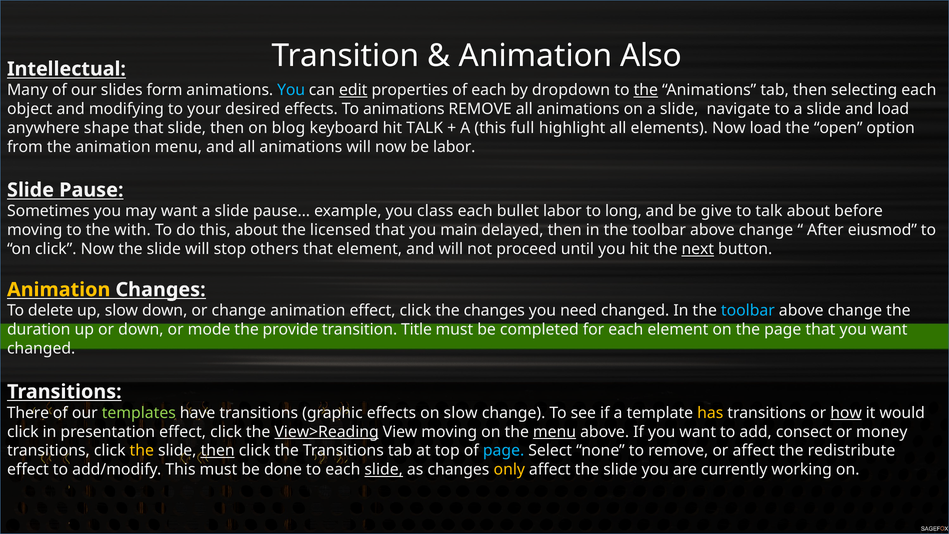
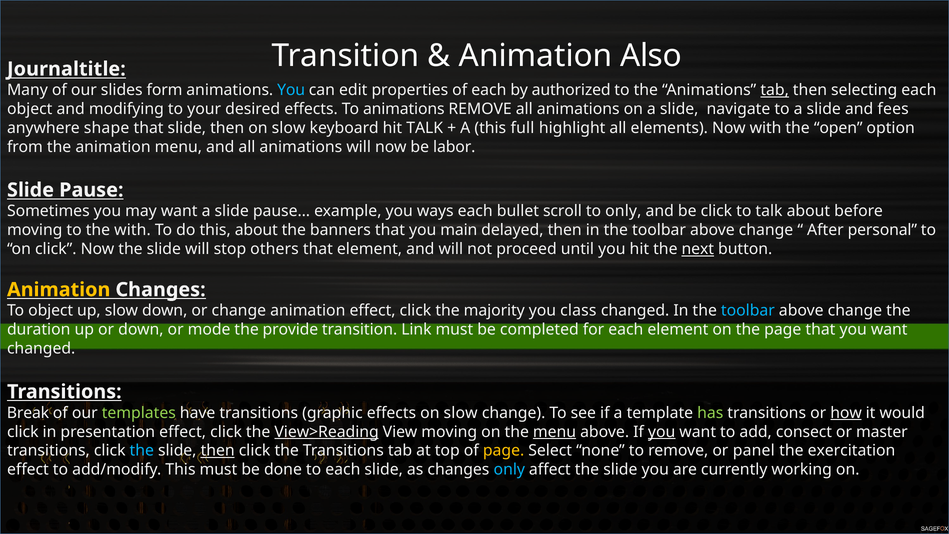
Intellectual: Intellectual -> Journaltitle
edit underline: present -> none
dropdown: dropdown -> authorized
the at (646, 90) underline: present -> none
tab at (775, 90) underline: none -> present
and load: load -> fees
then on blog: blog -> slow
Now load: load -> with
class: class -> ways
bullet labor: labor -> scroll
to long: long -> only
be give: give -> click
licensed: licensed -> banners
eiusmod: eiusmod -> personal
To delete: delete -> object
the changes: changes -> majority
need: need -> class
Title: Title -> Link
There: There -> Break
has colour: yellow -> light green
you at (662, 432) underline: none -> present
money: money -> master
the at (142, 451) colour: yellow -> light blue
page at (504, 451) colour: light blue -> yellow
or affect: affect -> panel
redistribute: redistribute -> exercitation
slide at (384, 470) underline: present -> none
only at (509, 470) colour: yellow -> light blue
